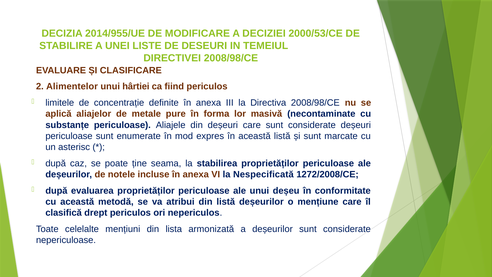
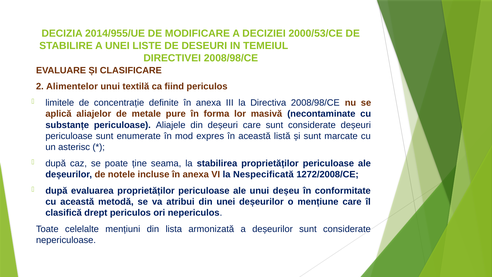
hârtiei: hârtiei -> textilă
din listă: listă -> unei
